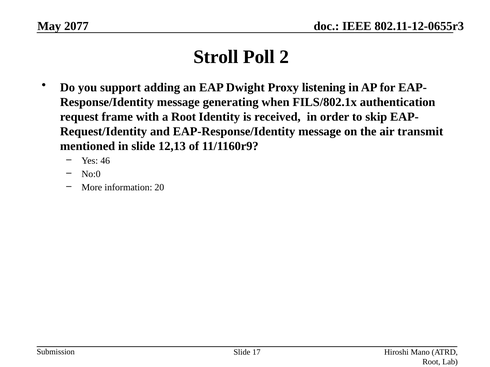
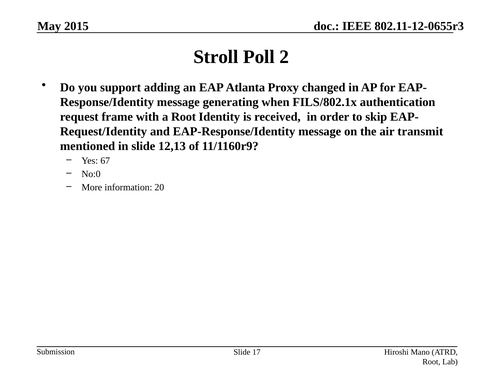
2077: 2077 -> 2015
Dwight: Dwight -> Atlanta
listening: listening -> changed
46: 46 -> 67
